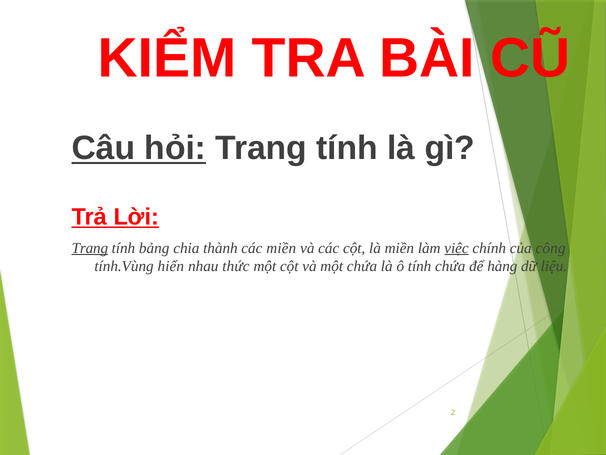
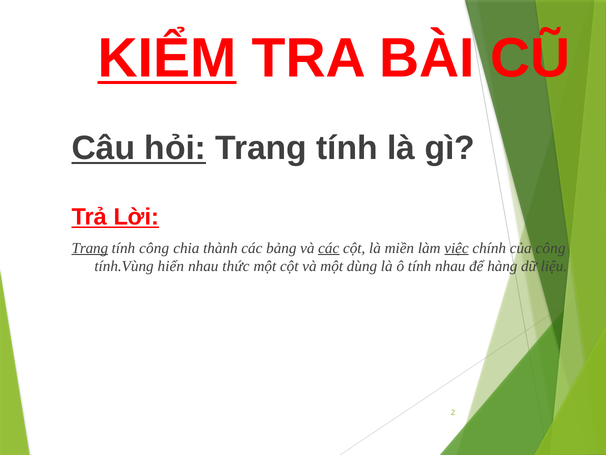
KIỂM underline: none -> present
tính bảng: bảng -> công
các miền: miền -> bảng
các at (329, 248) underline: none -> present
một chứa: chứa -> dùng
tính chứa: chứa -> nhau
